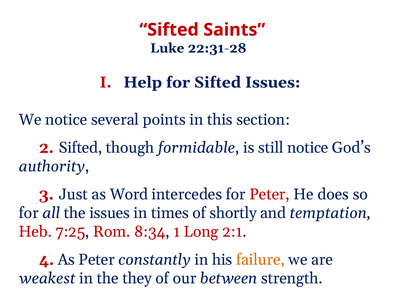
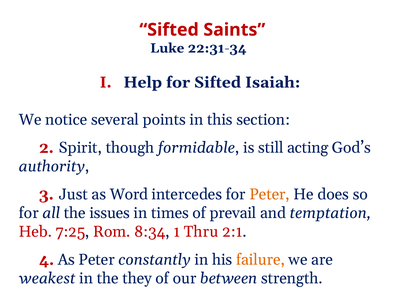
22:31-28: 22:31-28 -> 22:31-34
Sifted Issues: Issues -> Isaiah
2 Sifted: Sifted -> Spirit
still notice: notice -> acting
Peter at (270, 194) colour: red -> orange
shortly: shortly -> prevail
Long: Long -> Thru
